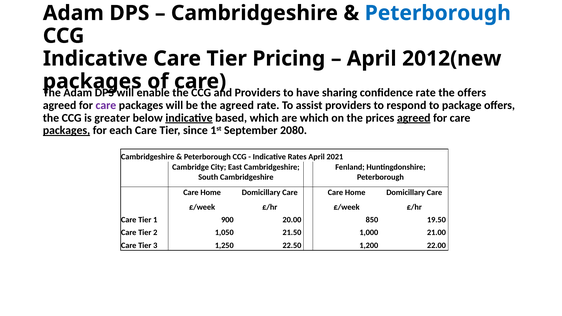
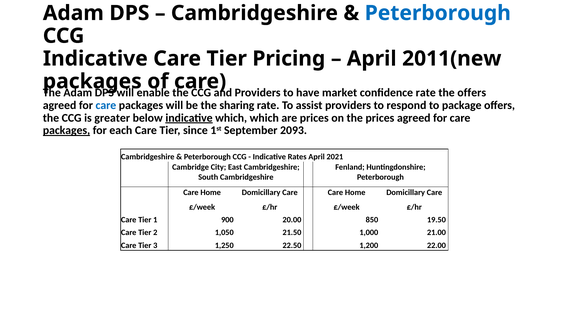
2012(new: 2012(new -> 2011(new
sharing: sharing -> market
care at (106, 105) colour: purple -> blue
the agreed: agreed -> sharing
indicative based: based -> which
are which: which -> prices
agreed at (414, 118) underline: present -> none
2080: 2080 -> 2093
